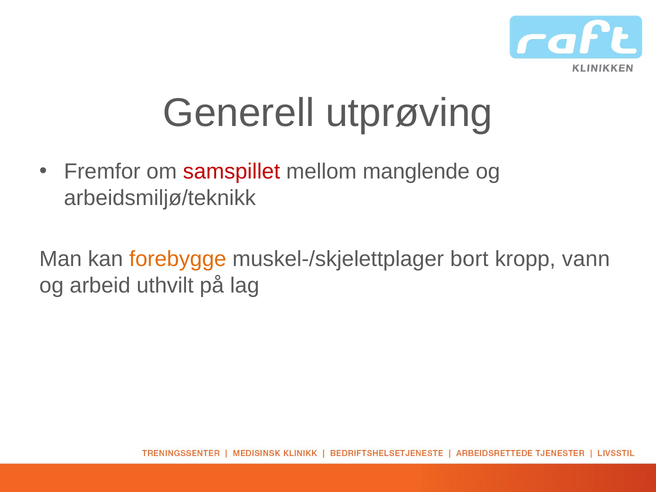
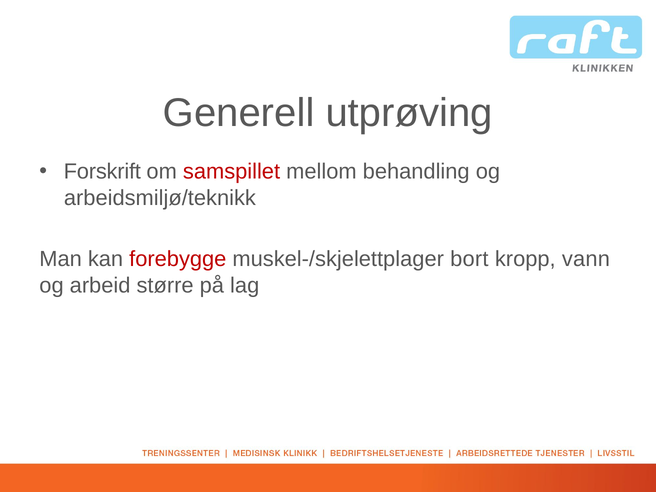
Fremfor: Fremfor -> Forskrift
manglende: manglende -> behandling
forebygge colour: orange -> red
uthvilt: uthvilt -> større
